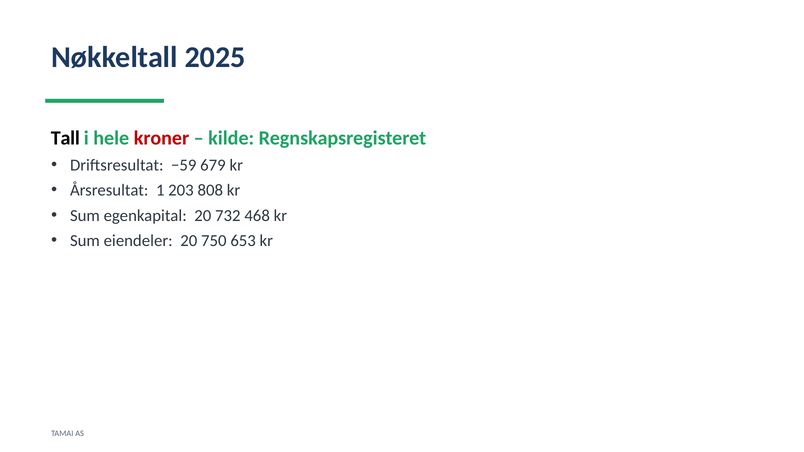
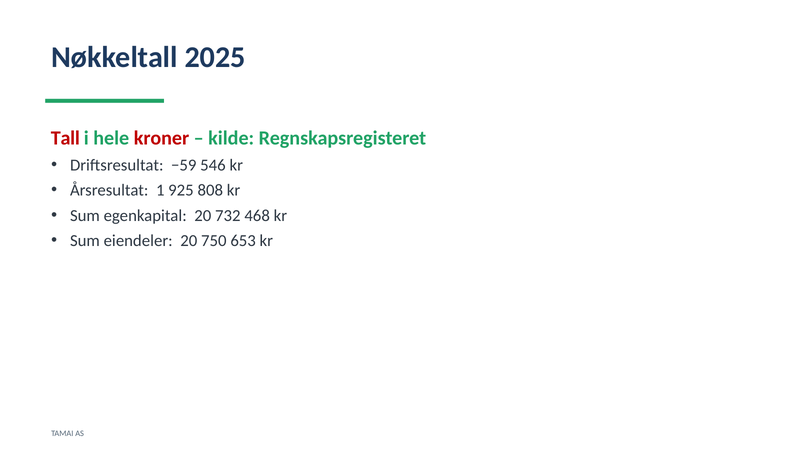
Tall colour: black -> red
679: 679 -> 546
203: 203 -> 925
